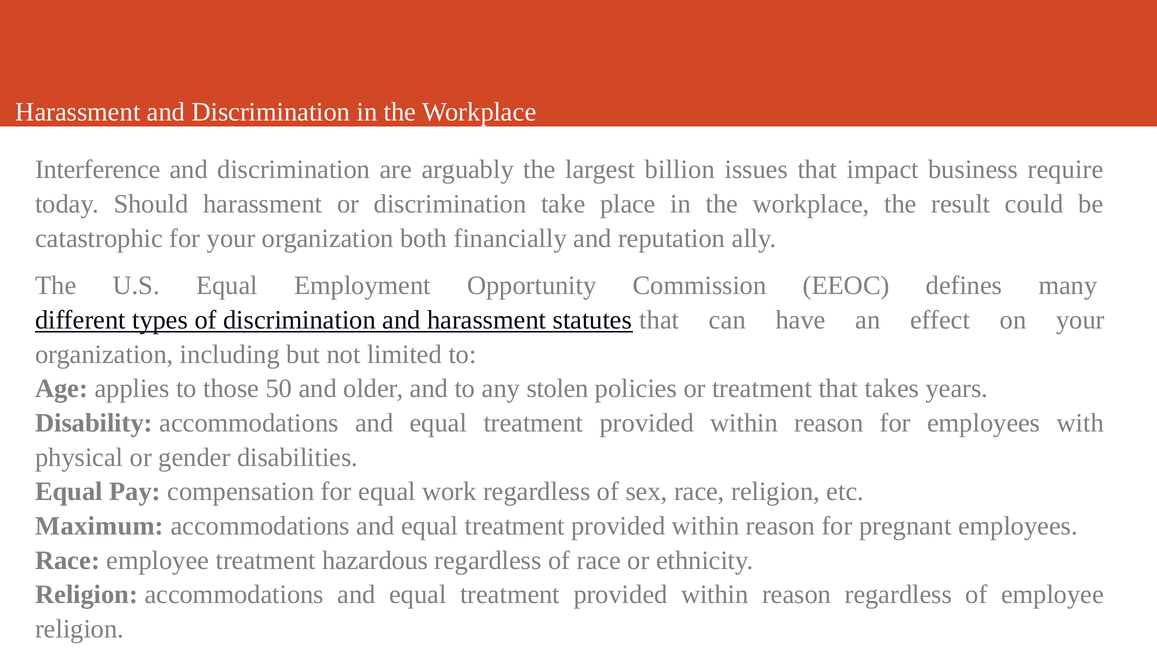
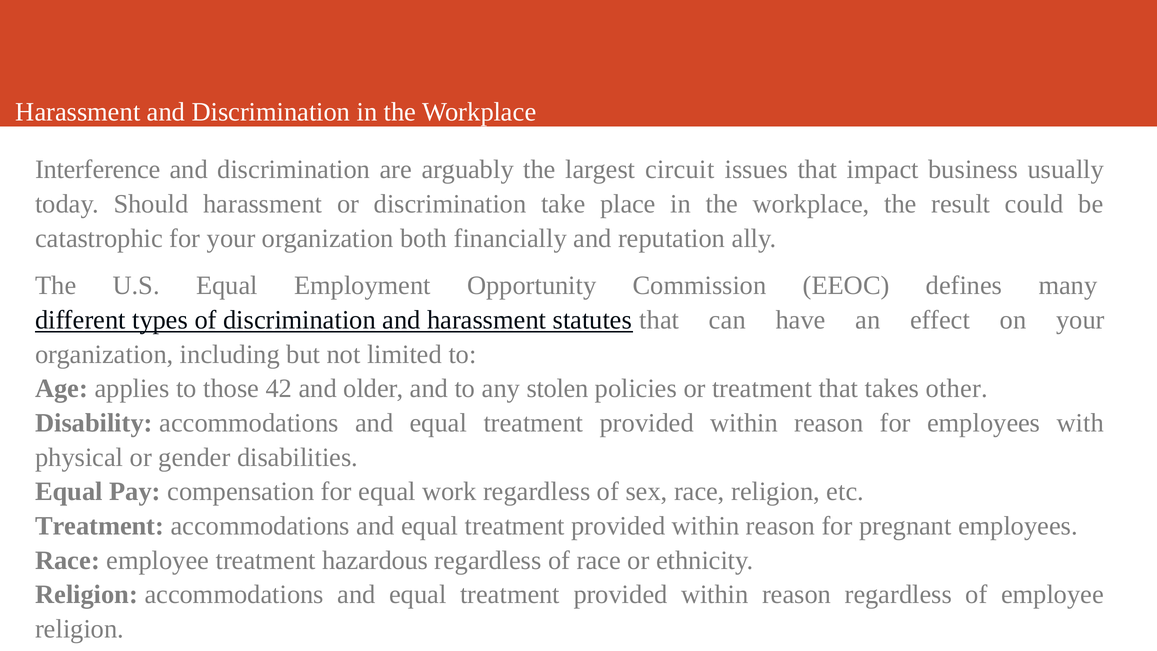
billion: billion -> circuit
require: require -> usually
50: 50 -> 42
years: years -> other
Maximum at (99, 526): Maximum -> Treatment
